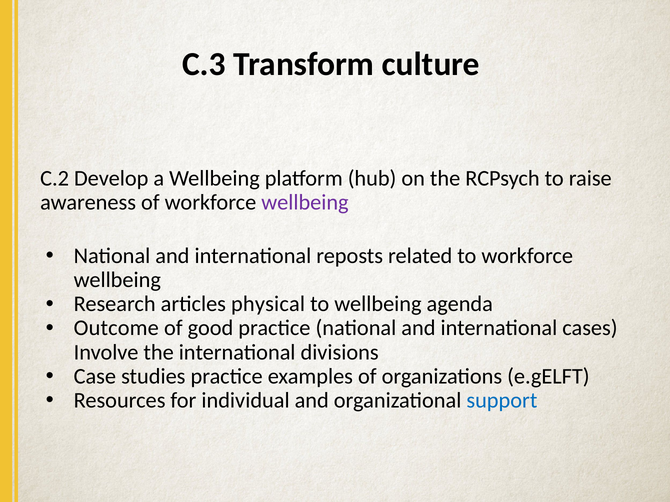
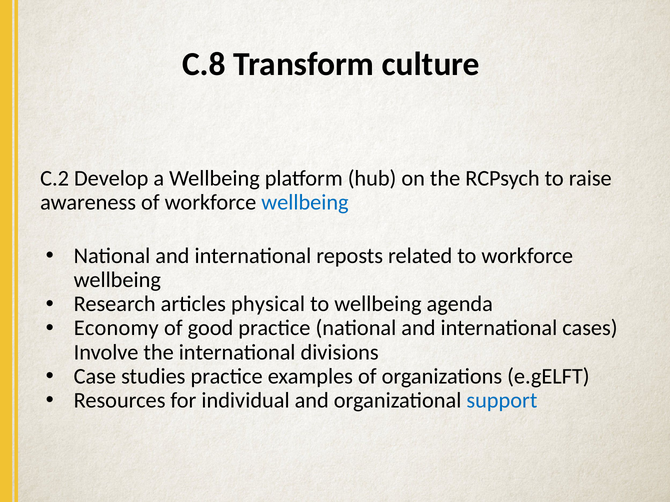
C.3: C.3 -> C.8
wellbeing at (305, 203) colour: purple -> blue
Outcome: Outcome -> Economy
